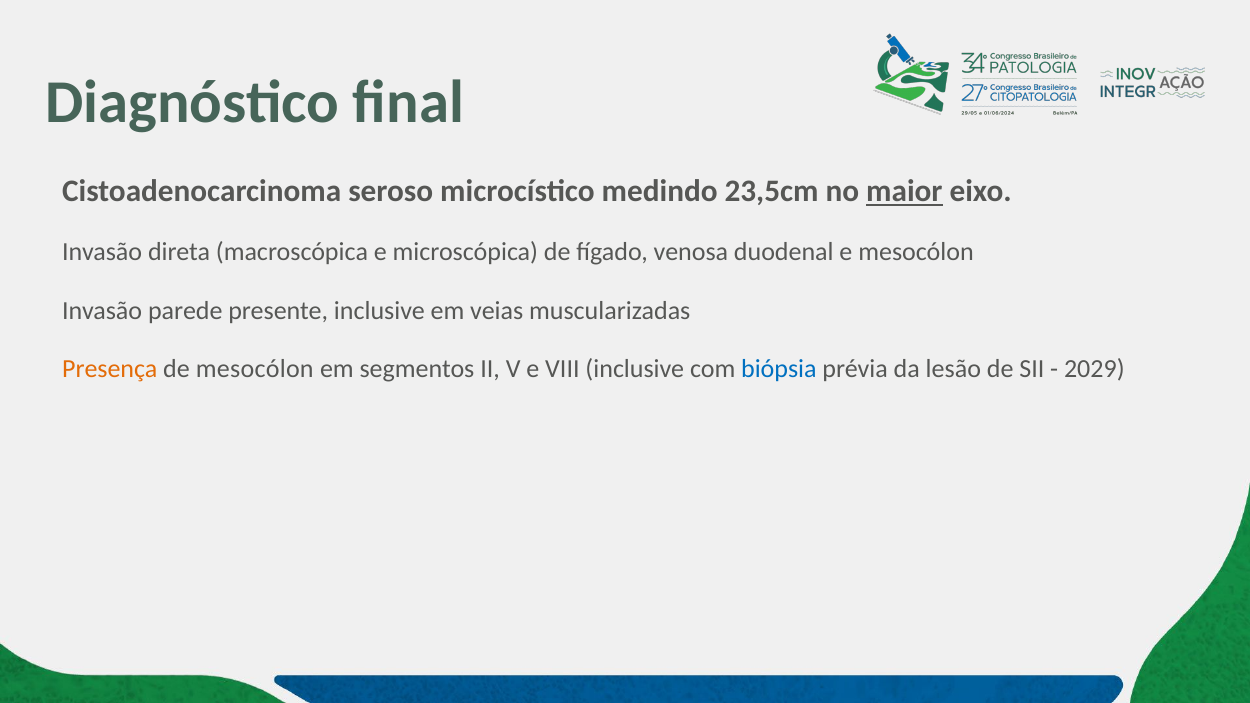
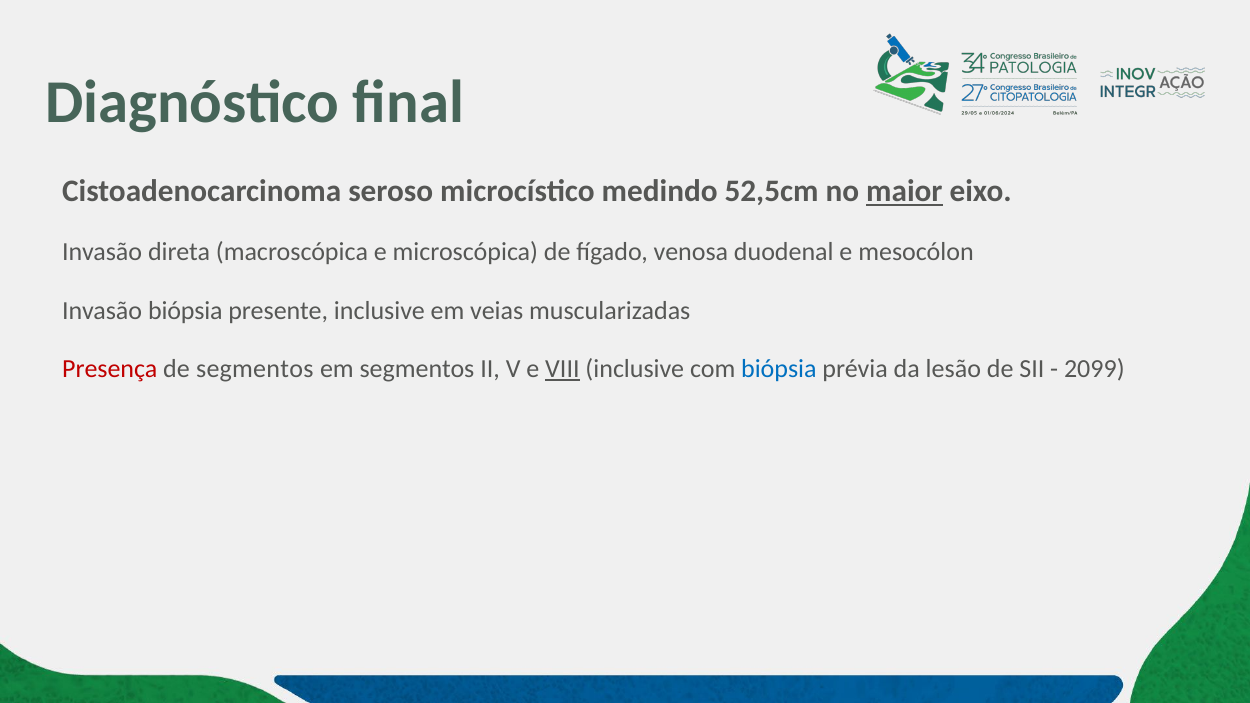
23,5cm: 23,5cm -> 52,5cm
Invasão parede: parede -> biópsia
Presença colour: orange -> red
de mesocólon: mesocólon -> segmentos
VIII underline: none -> present
2029: 2029 -> 2099
